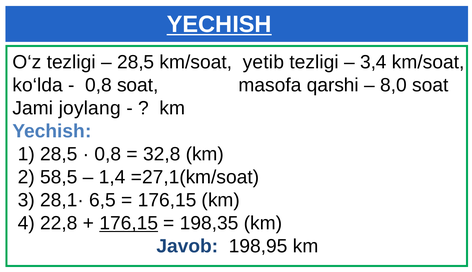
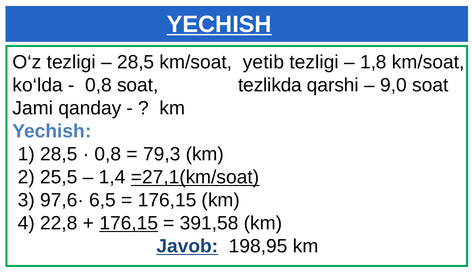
3,4: 3,4 -> 1,8
masofa: masofa -> tezlikda
8,0: 8,0 -> 9,0
joylang: joylang -> qanday
32,8: 32,8 -> 79,3
58,5: 58,5 -> 25,5
=27,1(km/soat underline: none -> present
28,1·: 28,1· -> 97,6·
198,35: 198,35 -> 391,58
Javob underline: none -> present
